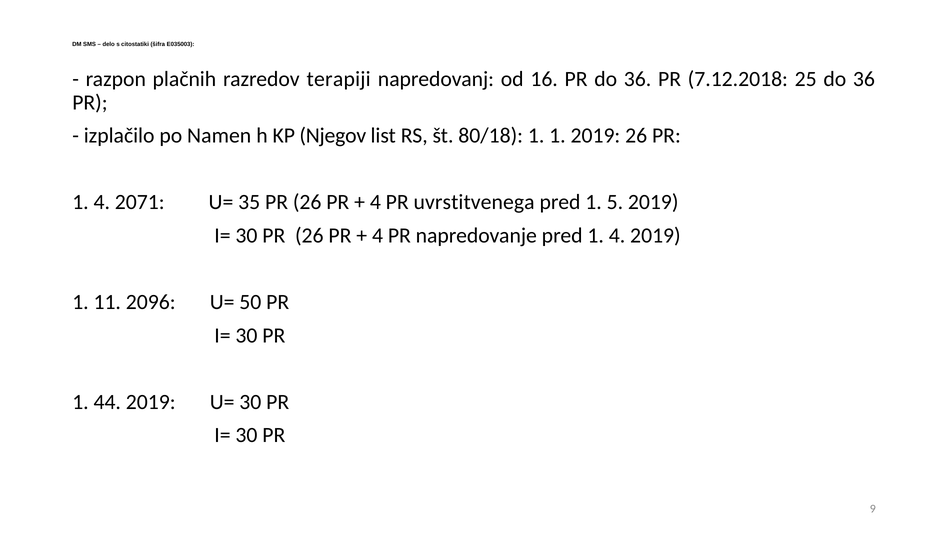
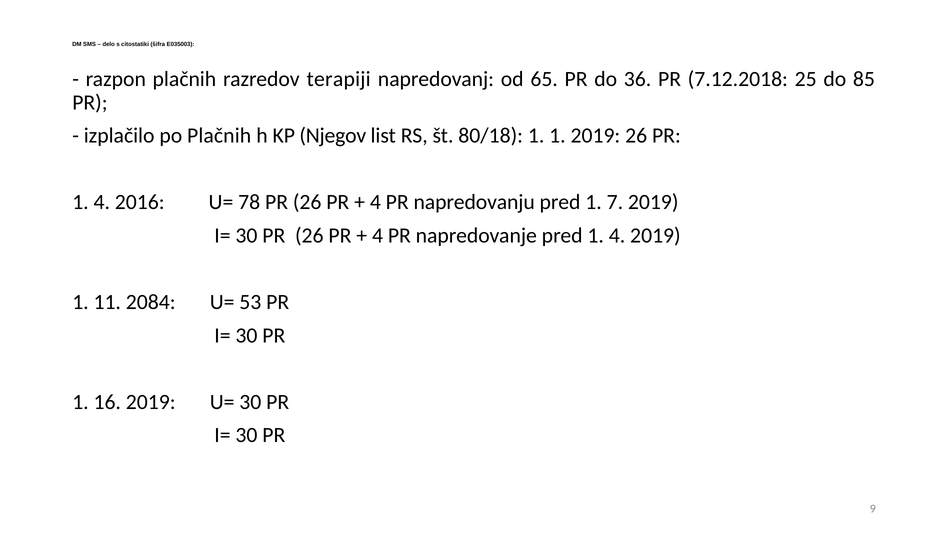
16: 16 -> 65
25 do 36: 36 -> 85
po Namen: Namen -> Plačnih
2071: 2071 -> 2016
35: 35 -> 78
uvrstitvenega: uvrstitvenega -> napredovanju
5: 5 -> 7
2096: 2096 -> 2084
50: 50 -> 53
44: 44 -> 16
